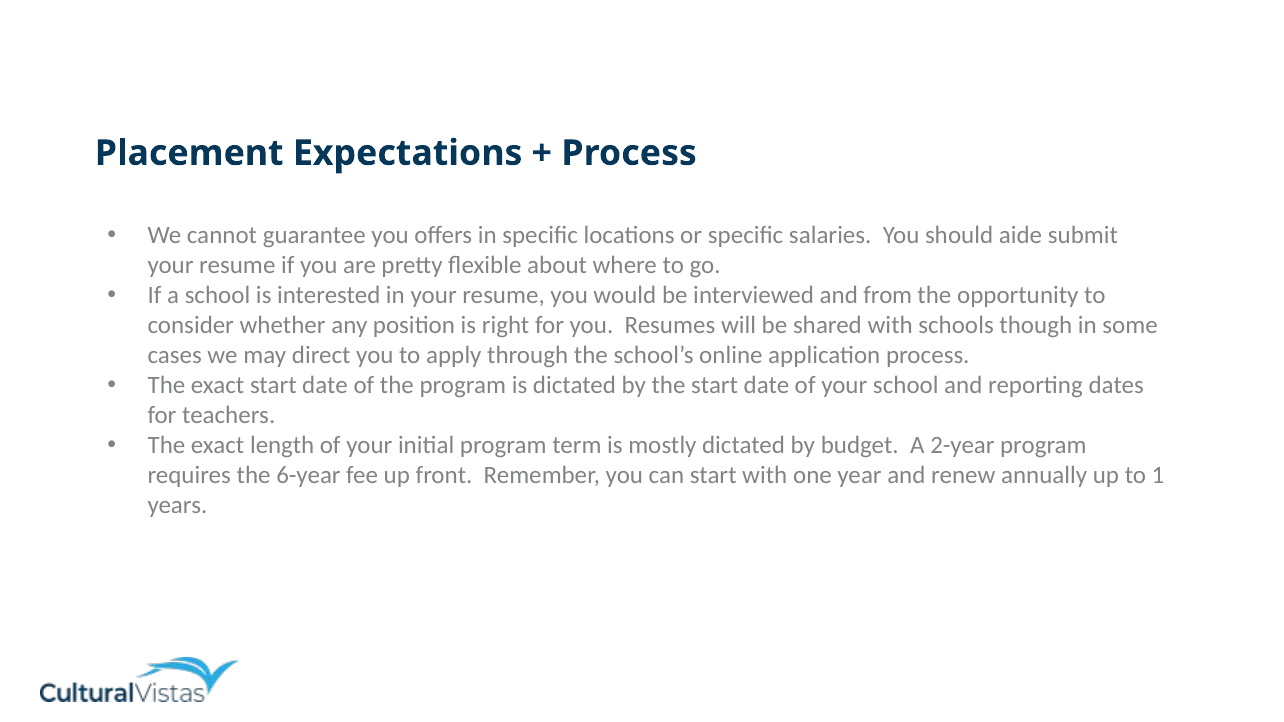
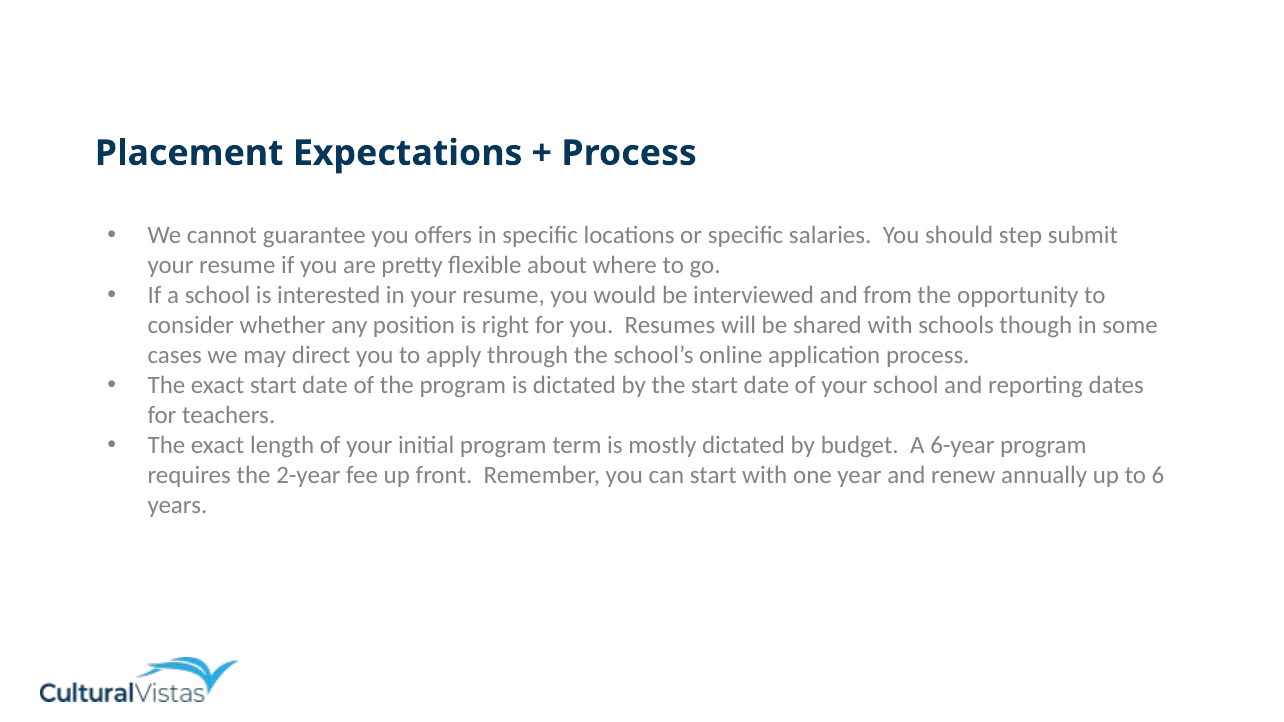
aide: aide -> step
2-year: 2-year -> 6-year
6-year: 6-year -> 2-year
1: 1 -> 6
